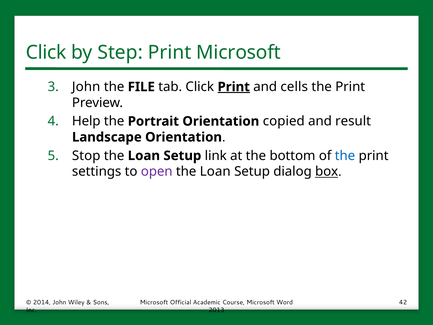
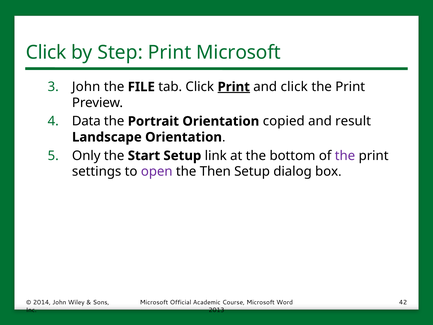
and cells: cells -> click
Help: Help -> Data
Stop: Stop -> Only
Loan at (144, 156): Loan -> Start
the at (345, 156) colour: blue -> purple
Loan at (215, 171): Loan -> Then
box underline: present -> none
